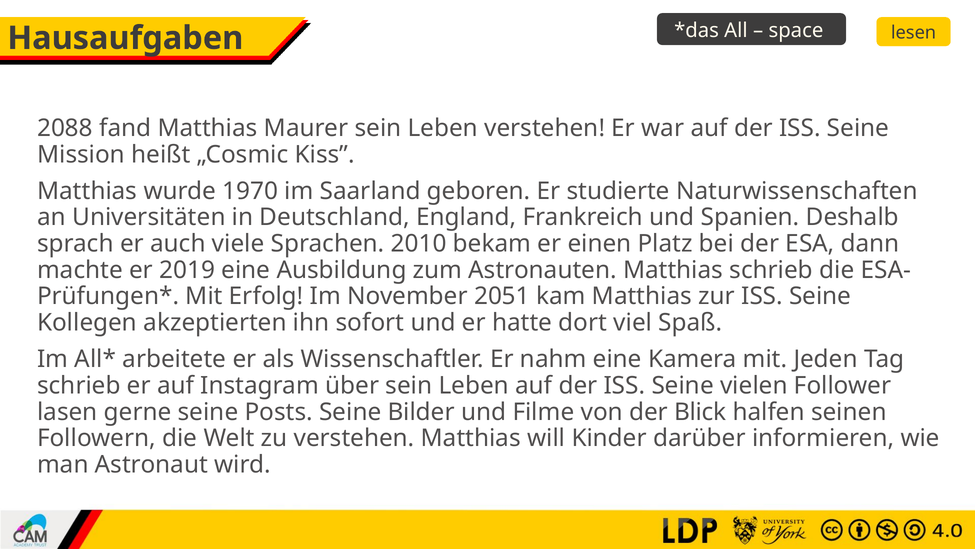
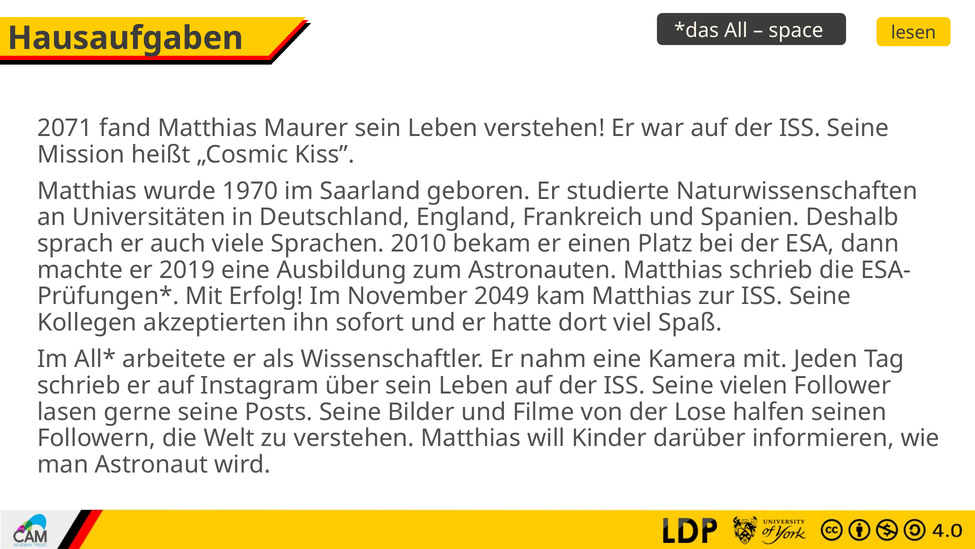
2088: 2088 -> 2071
2051: 2051 -> 2049
Blick: Blick -> Lose
